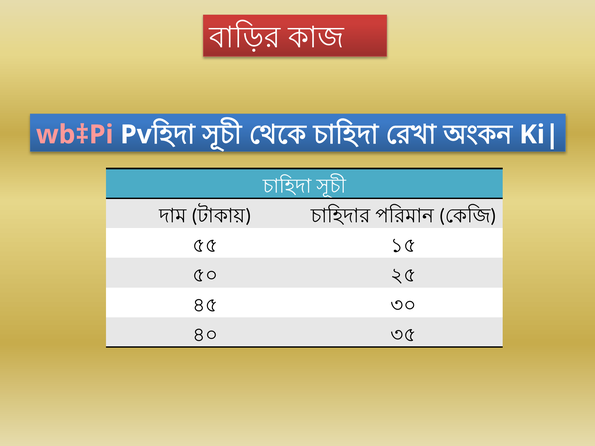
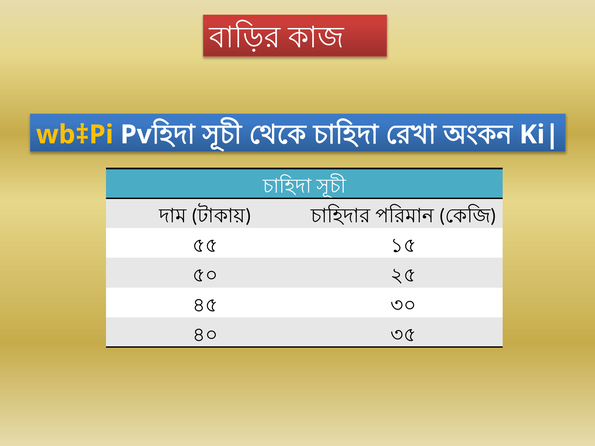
wb‡Pi colour: pink -> yellow
